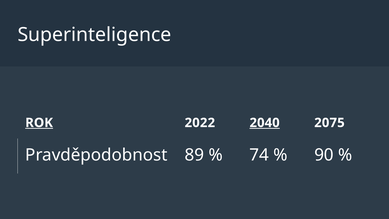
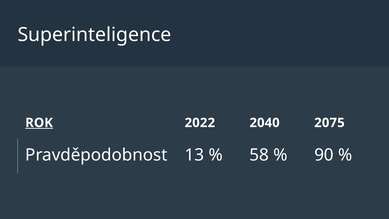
2040 underline: present -> none
89: 89 -> 13
74: 74 -> 58
